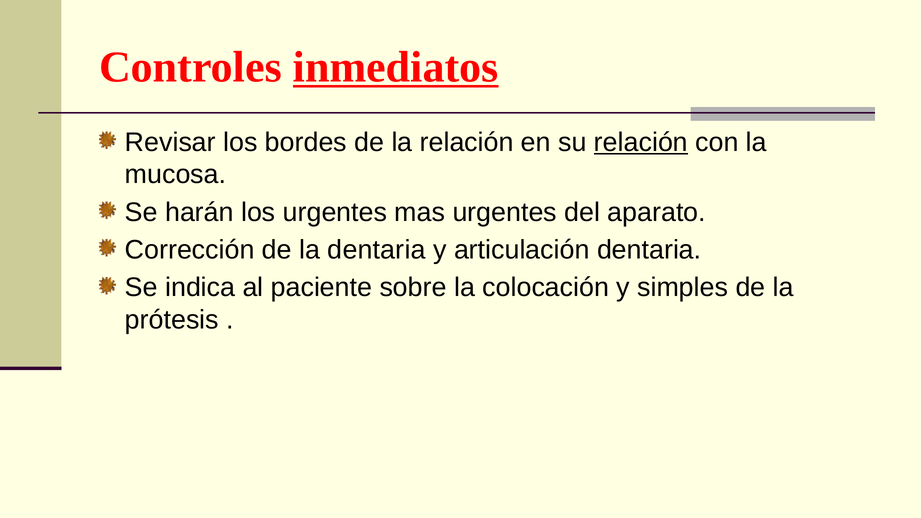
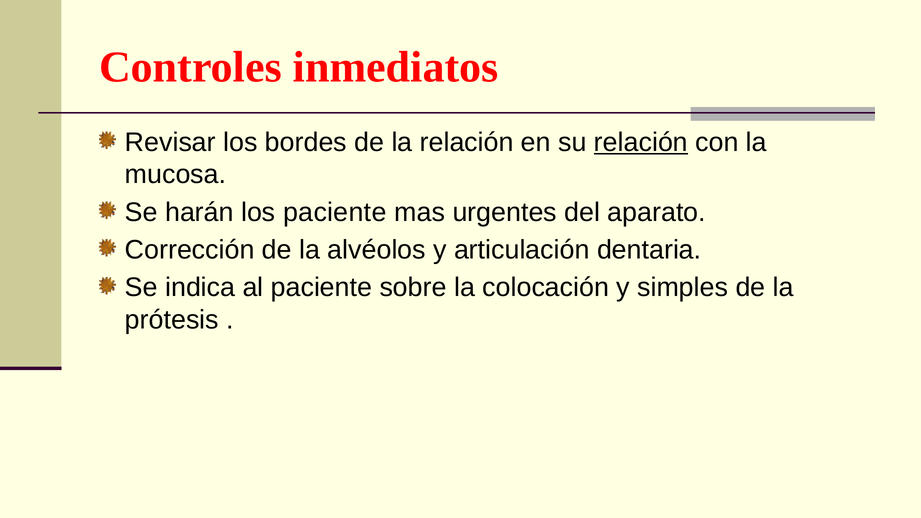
inmediatos underline: present -> none
los urgentes: urgentes -> paciente
la dentaria: dentaria -> alvéolos
